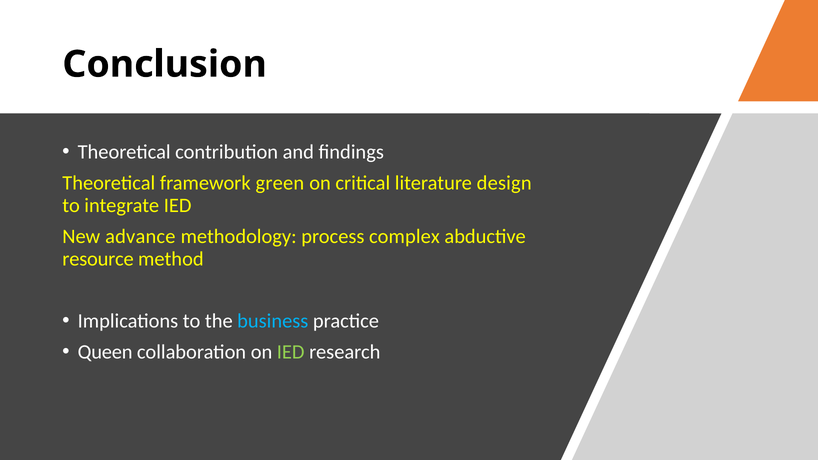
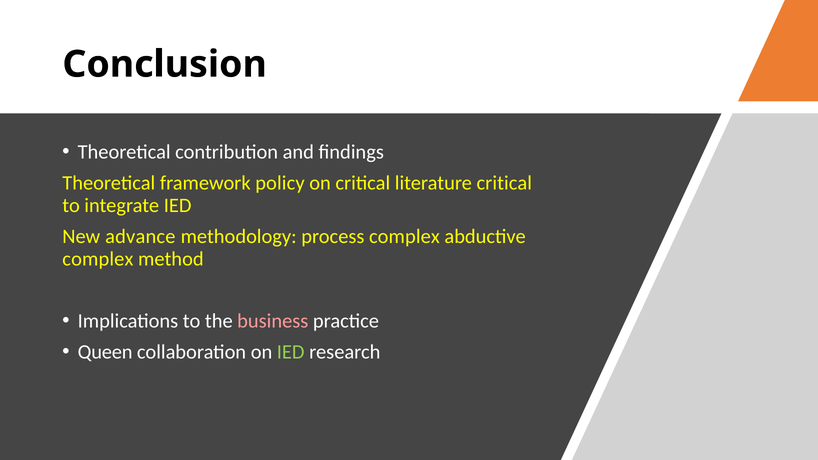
green: green -> policy
literature design: design -> critical
resource at (98, 259): resource -> complex
business colour: light blue -> pink
